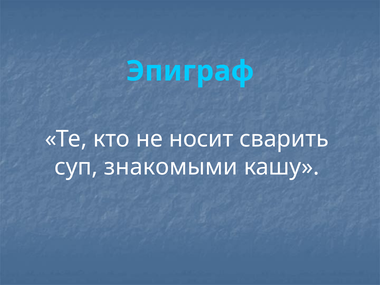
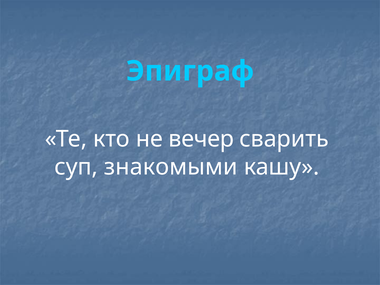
носит: носит -> вечер
